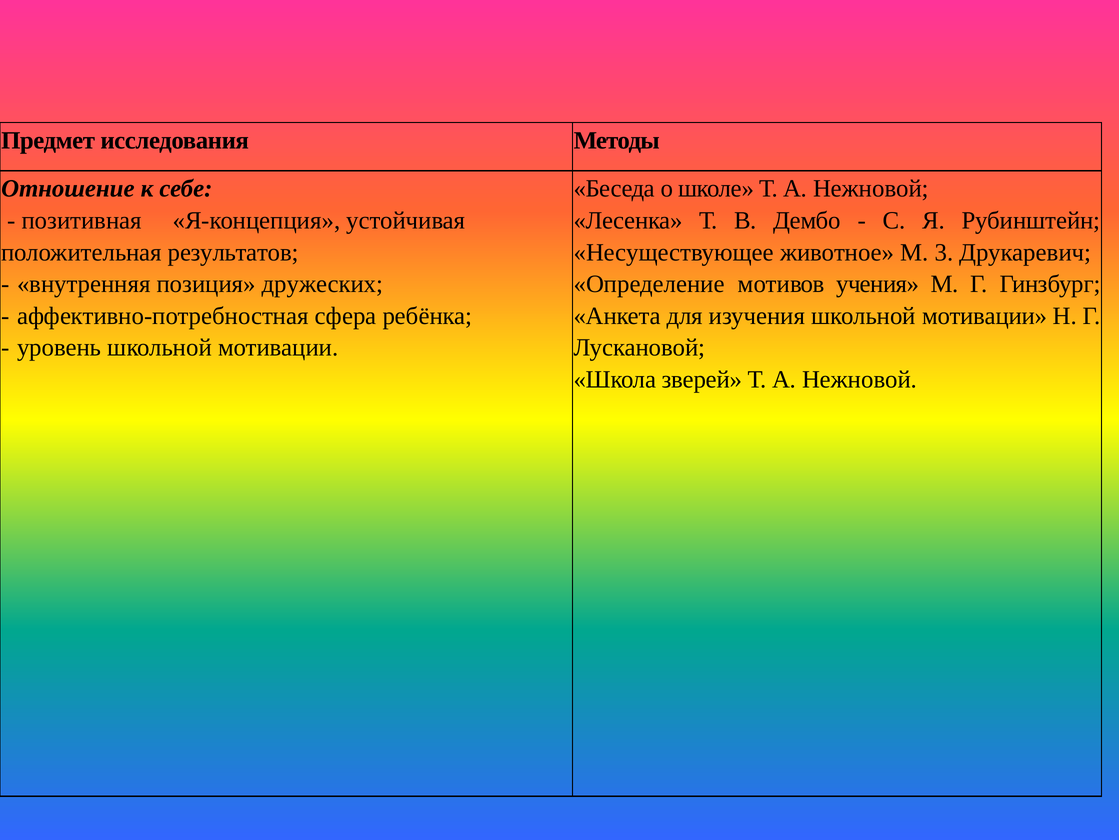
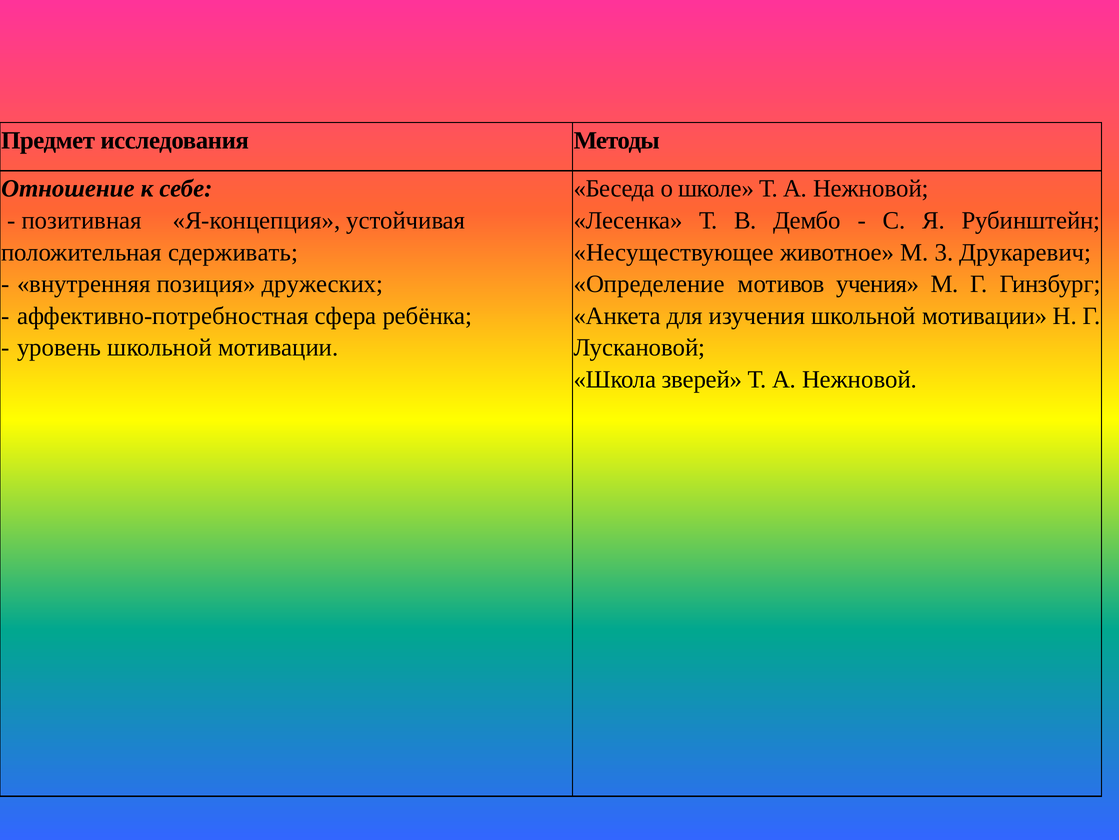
результатов: результатов -> сдерживать
